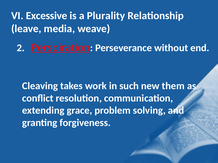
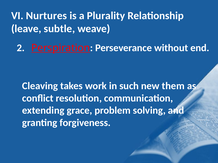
Excessive: Excessive -> Nurtures
media: media -> subtle
